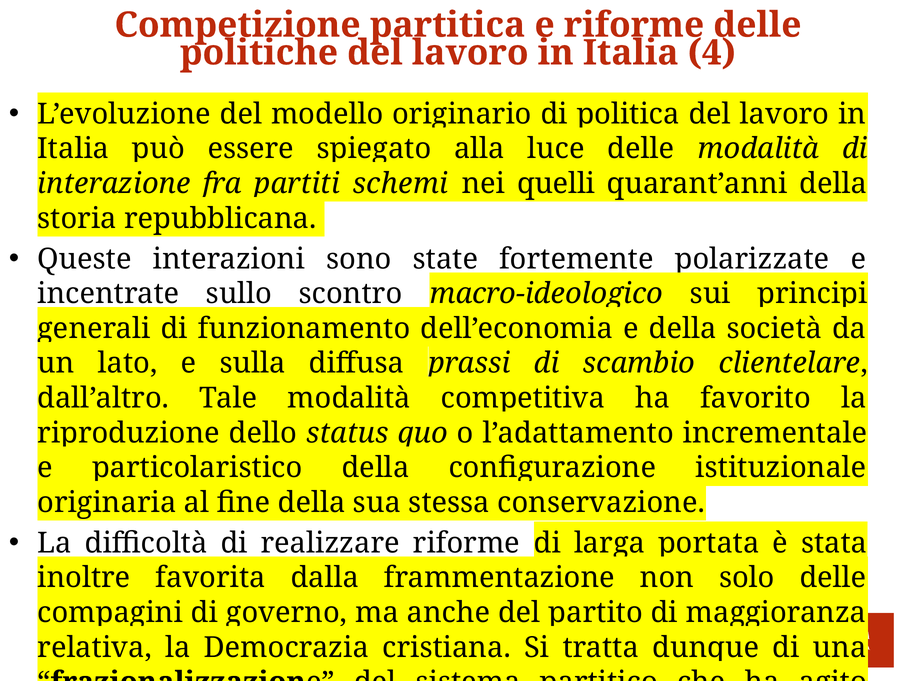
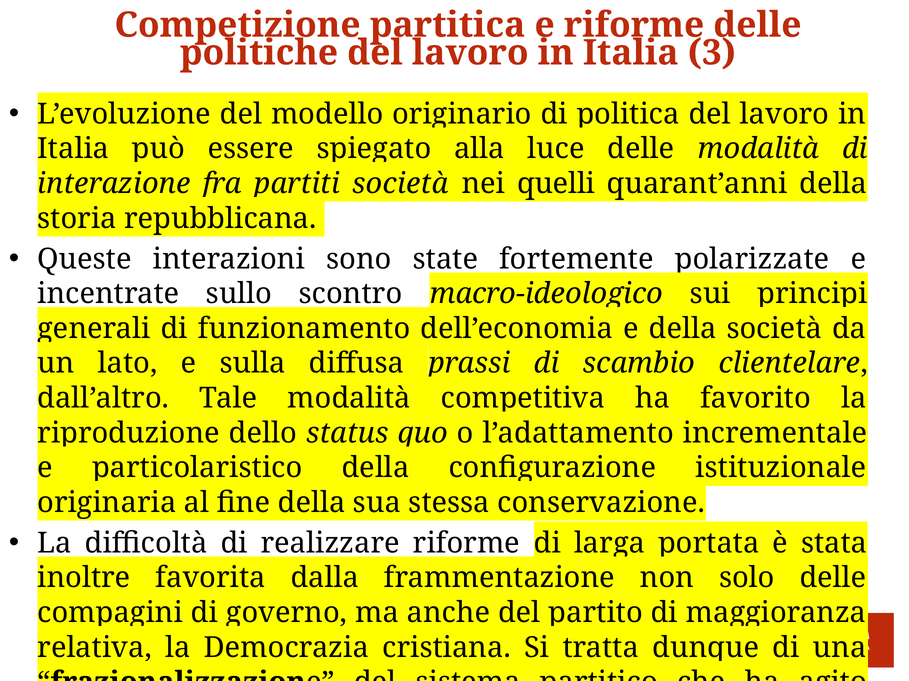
4: 4 -> 3
schemi at (400, 184): schemi -> società
